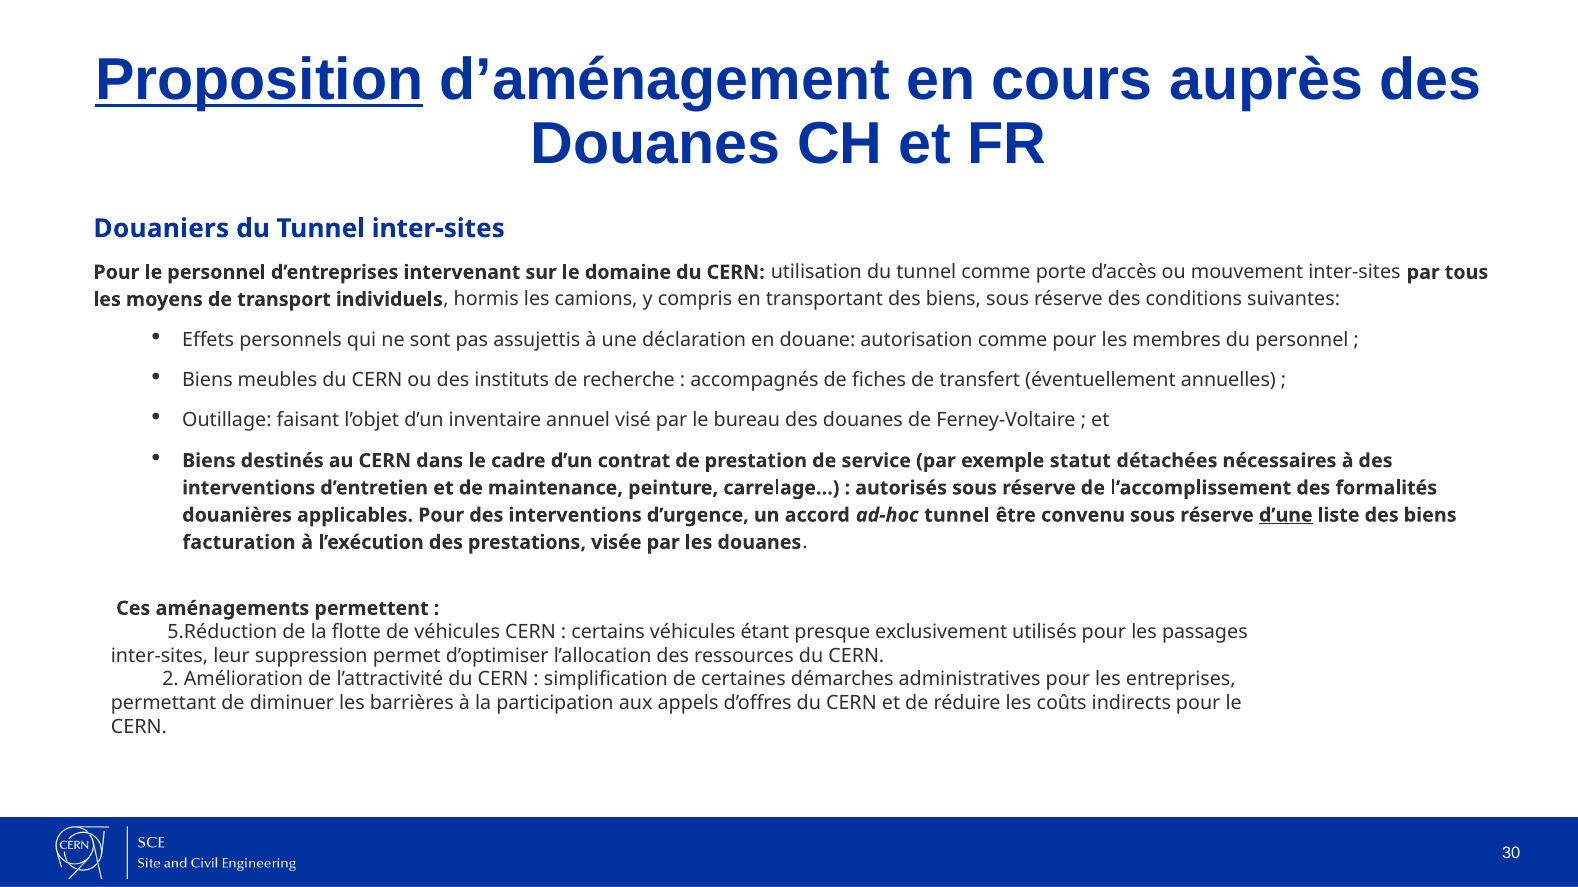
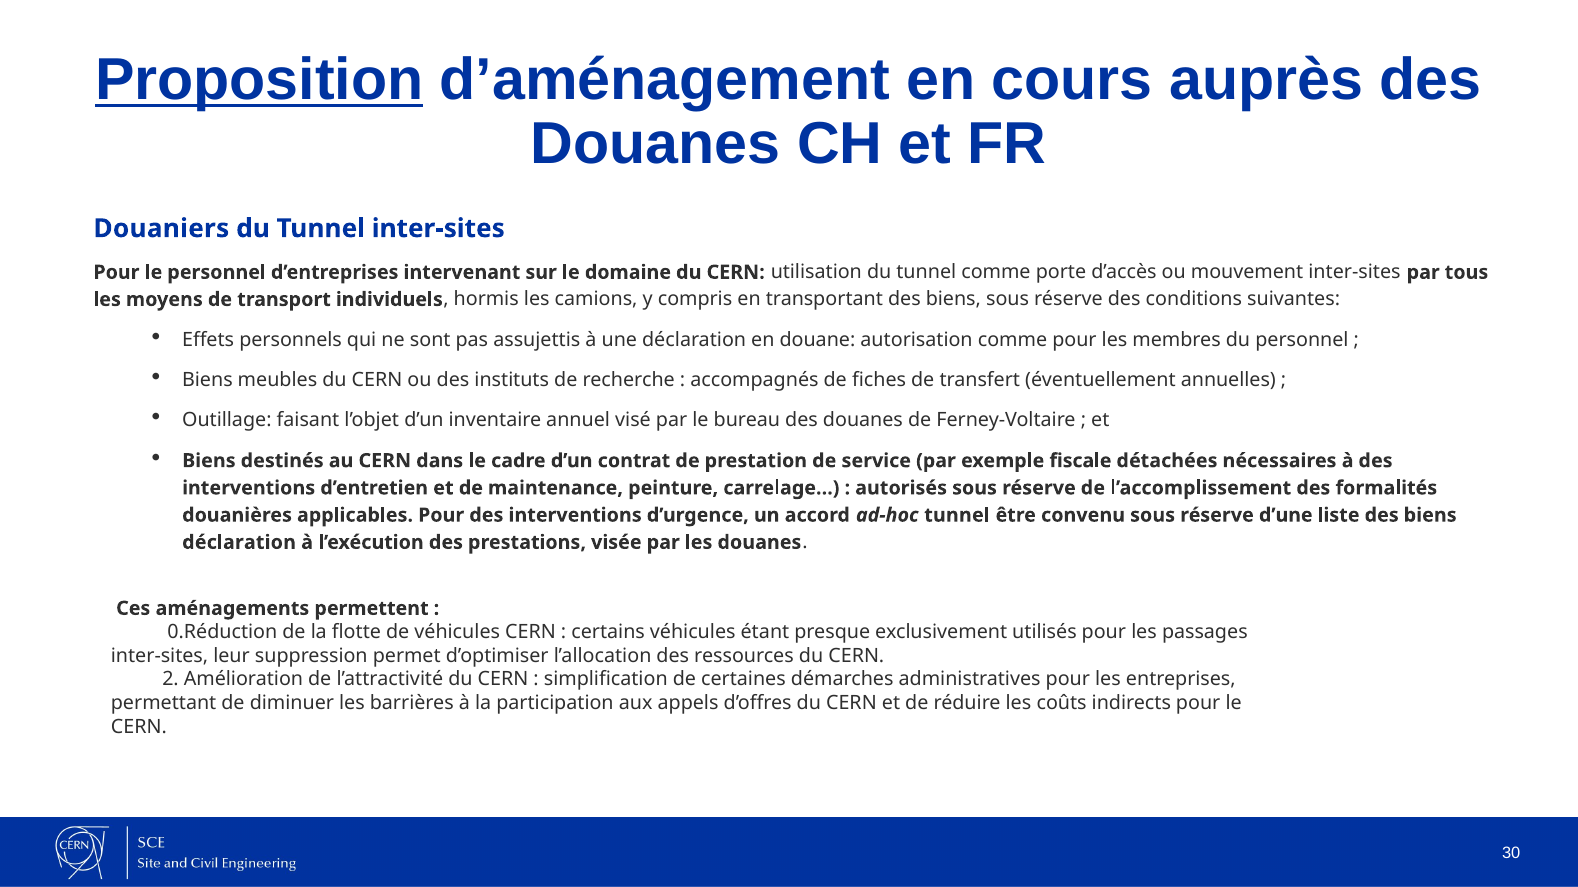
statut: statut -> fiscale
d’une underline: present -> none
facturation at (239, 543): facturation -> déclaration
5.Réduction: 5.Réduction -> 0.Réduction
